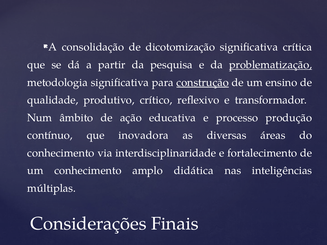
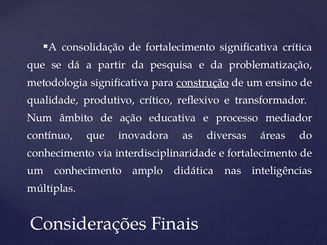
de dicotomização: dicotomização -> fortalecimento
problematização underline: present -> none
produção: produção -> mediador
